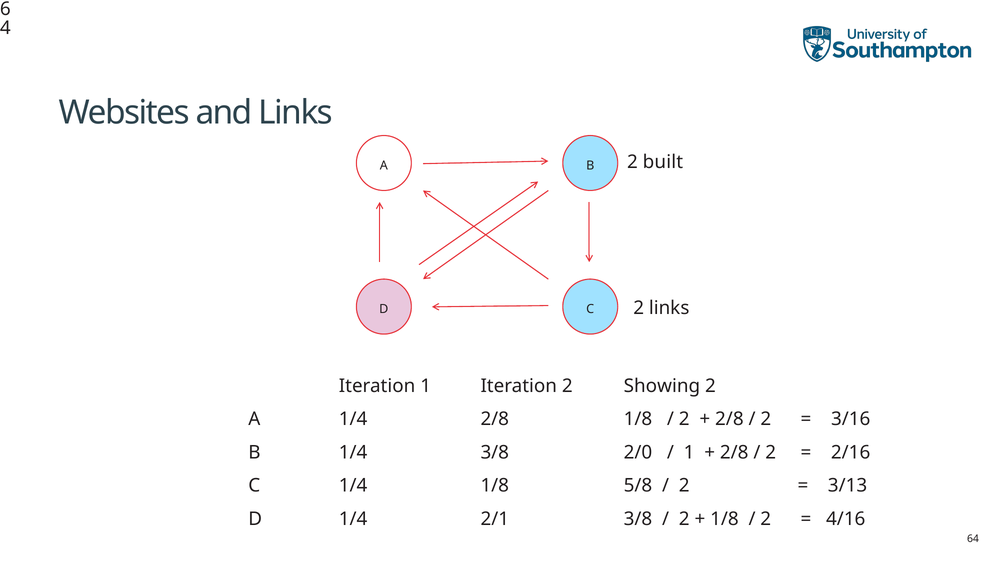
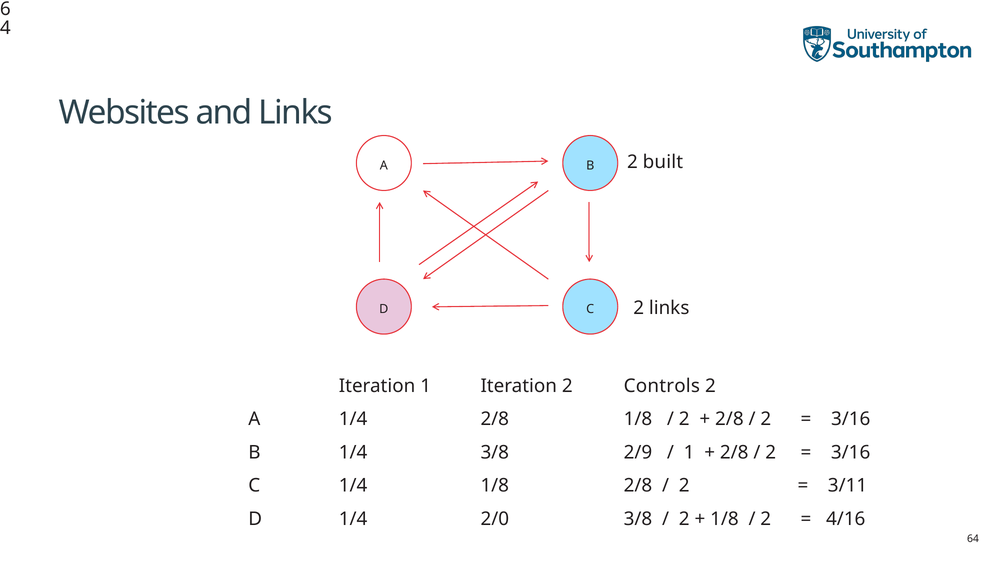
Showing: Showing -> Controls
2/0: 2/0 -> 2/9
2/16 at (851, 452): 2/16 -> 3/16
1/8 5/8: 5/8 -> 2/8
3/13: 3/13 -> 3/11
2/1: 2/1 -> 2/0
